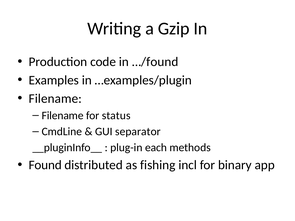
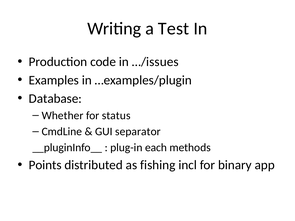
Gzip: Gzip -> Test
…/found: …/found -> …/issues
Filename at (55, 99): Filename -> Database
Filename at (63, 116): Filename -> Whether
Found: Found -> Points
